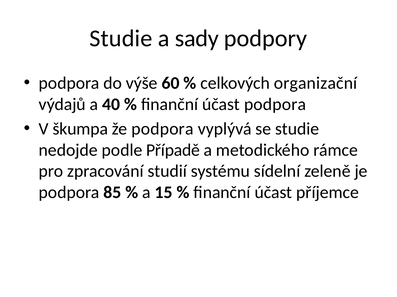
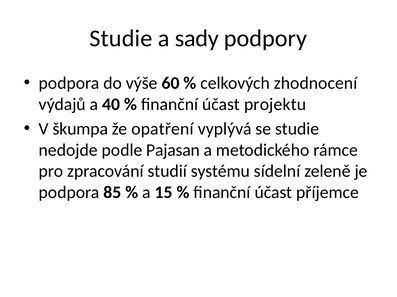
organizační: organizační -> zhodnocení
účast podpora: podpora -> projektu
že podpora: podpora -> opatření
Případě: Případě -> Pajasan
